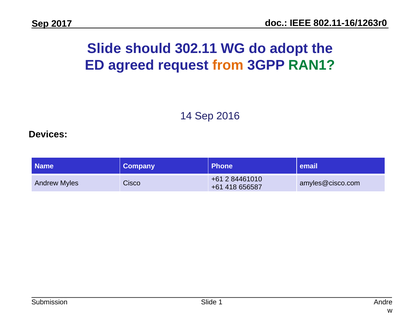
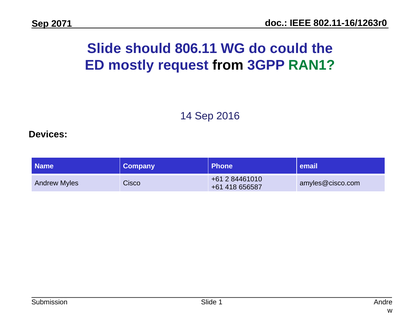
2017: 2017 -> 2071
302.11: 302.11 -> 806.11
adopt: adopt -> could
agreed: agreed -> mostly
from colour: orange -> black
